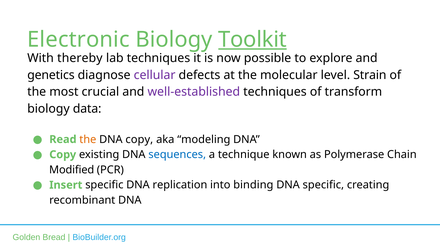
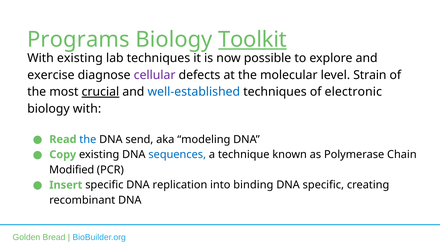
Electronic: Electronic -> Programs
With thereby: thereby -> existing
genetics: genetics -> exercise
crucial underline: none -> present
well-established colour: purple -> blue
transform: transform -> electronic
biology data: data -> with
the at (88, 139) colour: orange -> blue
DNA copy: copy -> send
